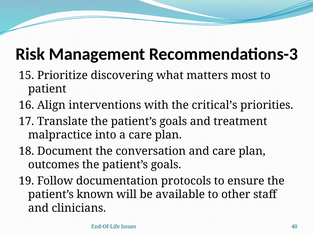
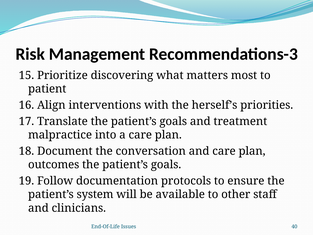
critical’s: critical’s -> herself’s
known: known -> system
